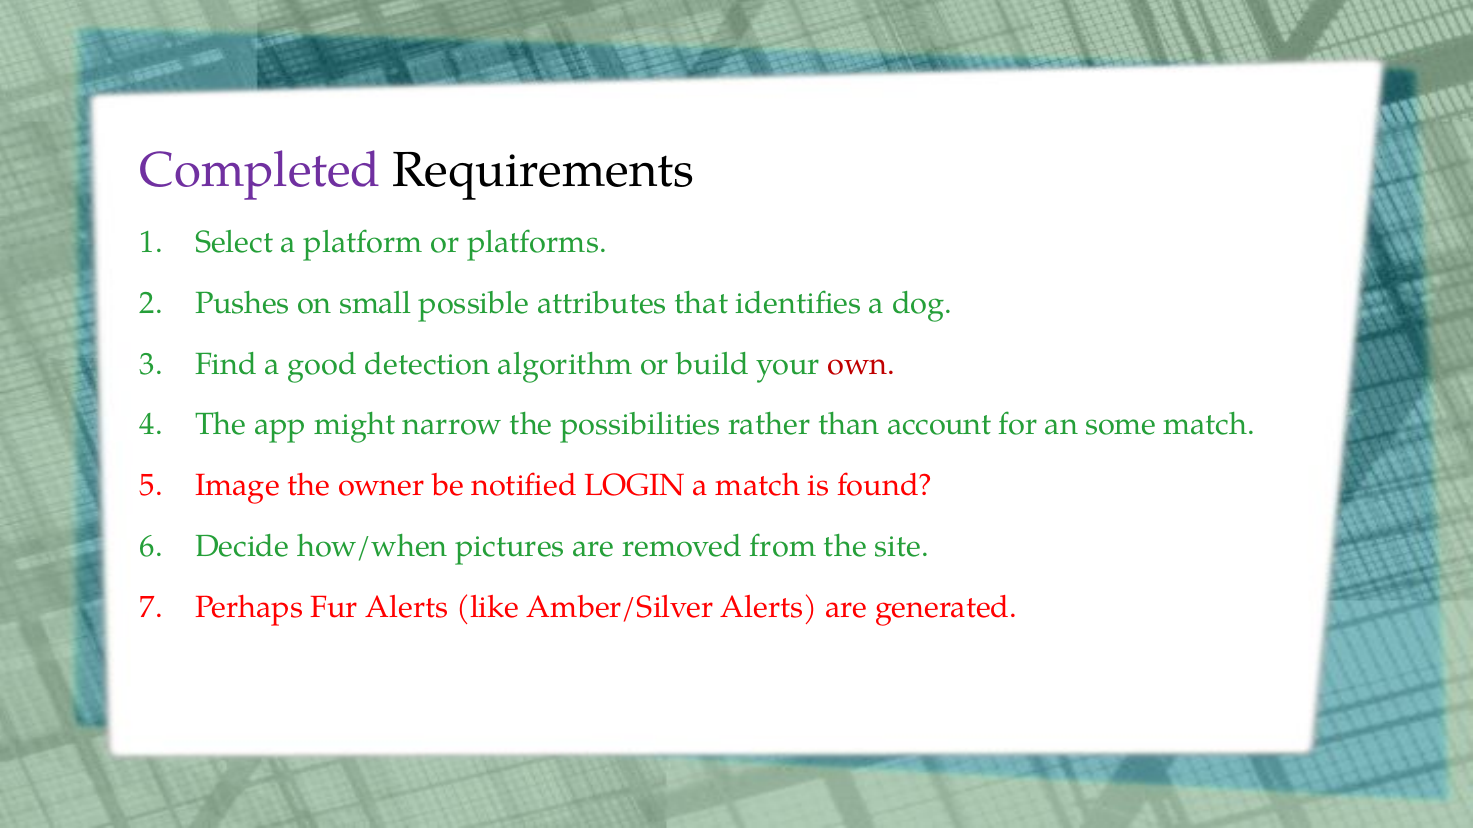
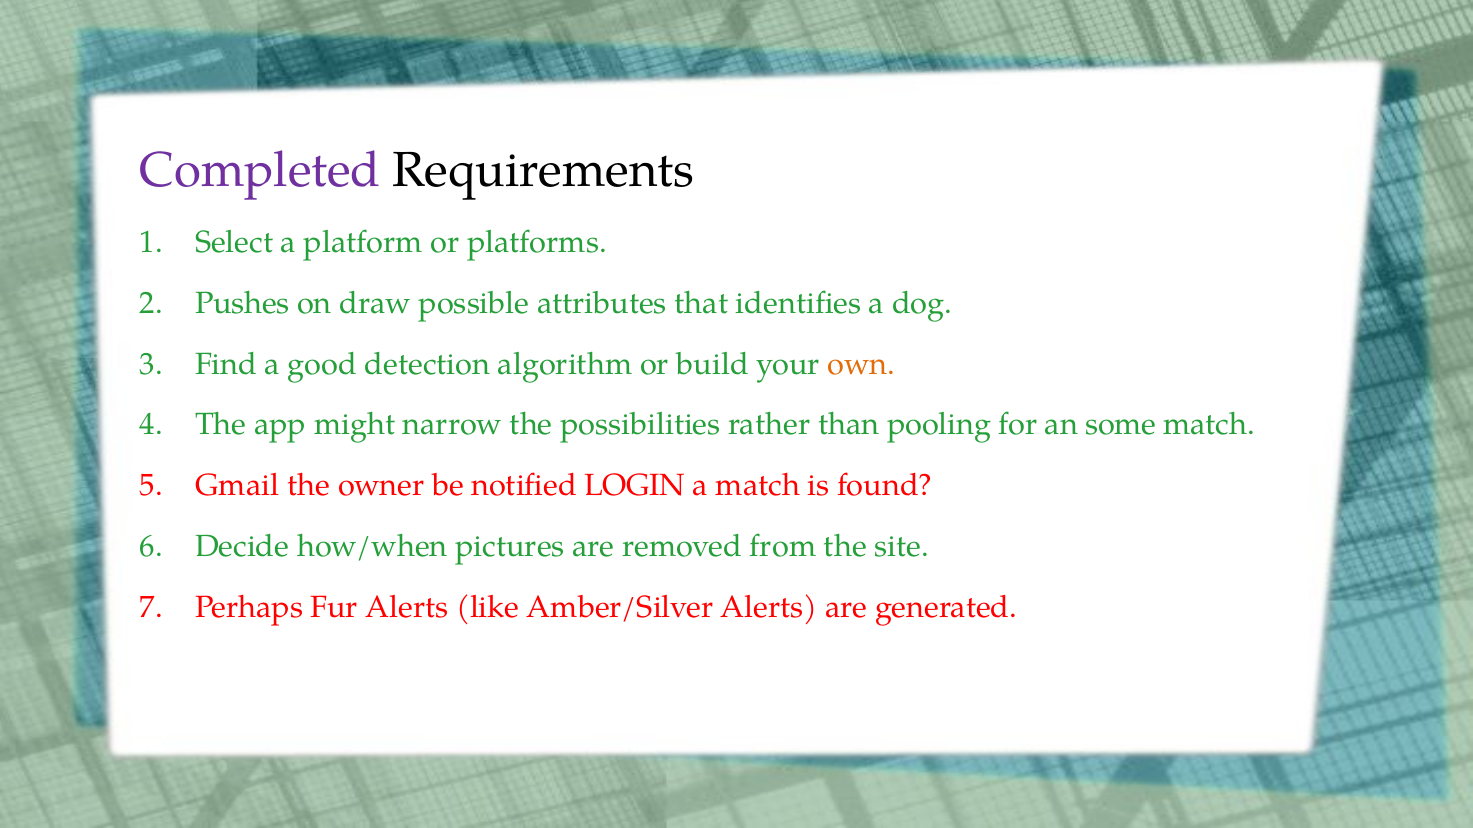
small: small -> draw
own colour: red -> orange
account: account -> pooling
Image: Image -> Gmail
